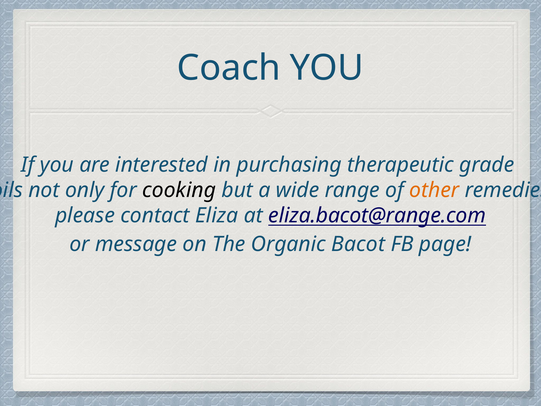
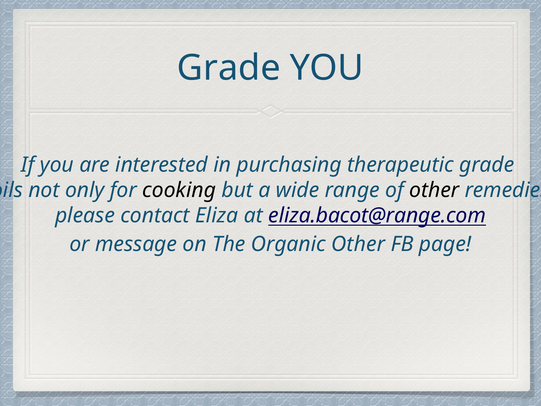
Coach at (229, 68): Coach -> Grade
other at (434, 190) colour: orange -> black
Organic Bacot: Bacot -> Other
